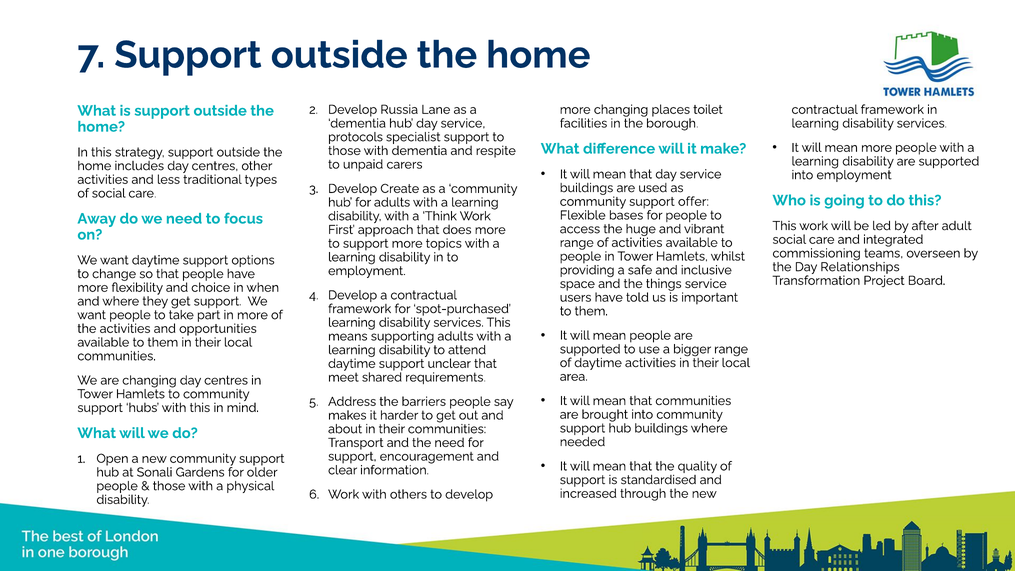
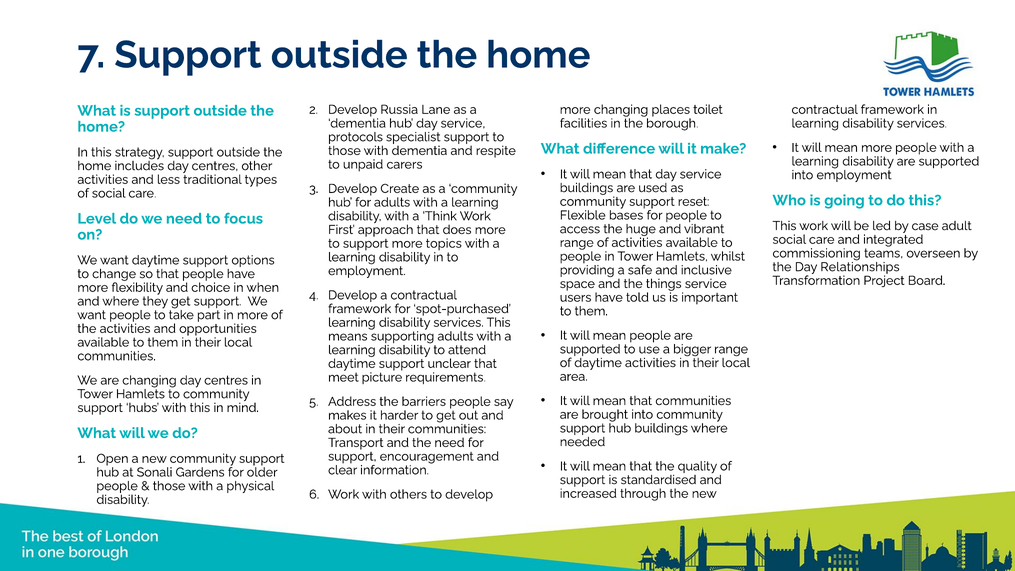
offer: offer -> reset
Away: Away -> Level
after: after -> case
shared: shared -> picture
